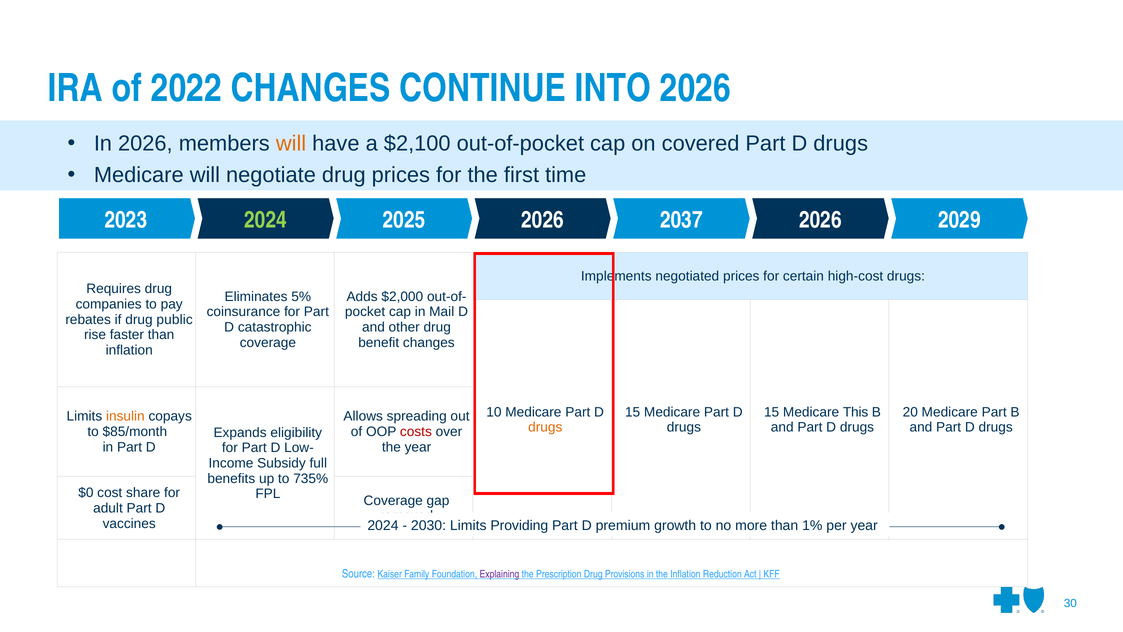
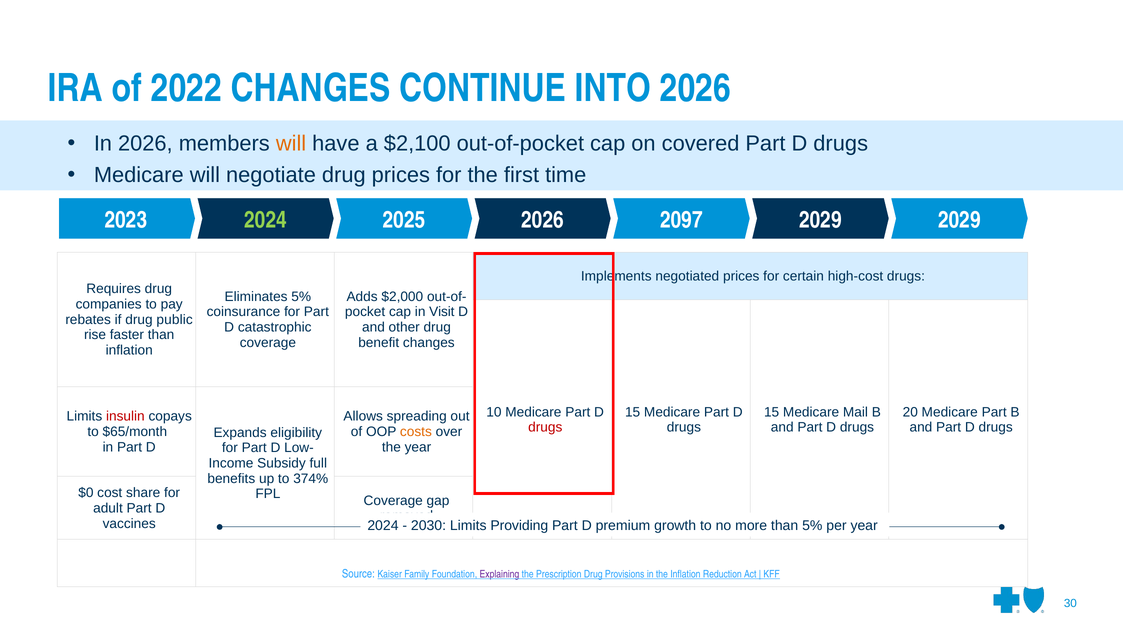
2037: 2037 -> 2097
2025 2026: 2026 -> 2029
Mail: Mail -> Visit
This: This -> Mail
insulin colour: orange -> red
drugs at (545, 427) colour: orange -> red
$85/month: $85/month -> $65/month
costs colour: red -> orange
735%: 735% -> 374%
than 1%: 1% -> 5%
